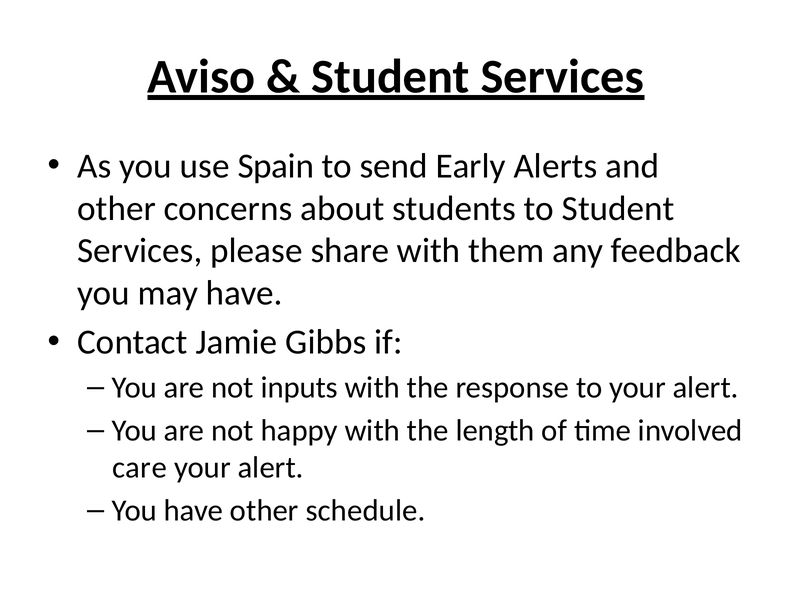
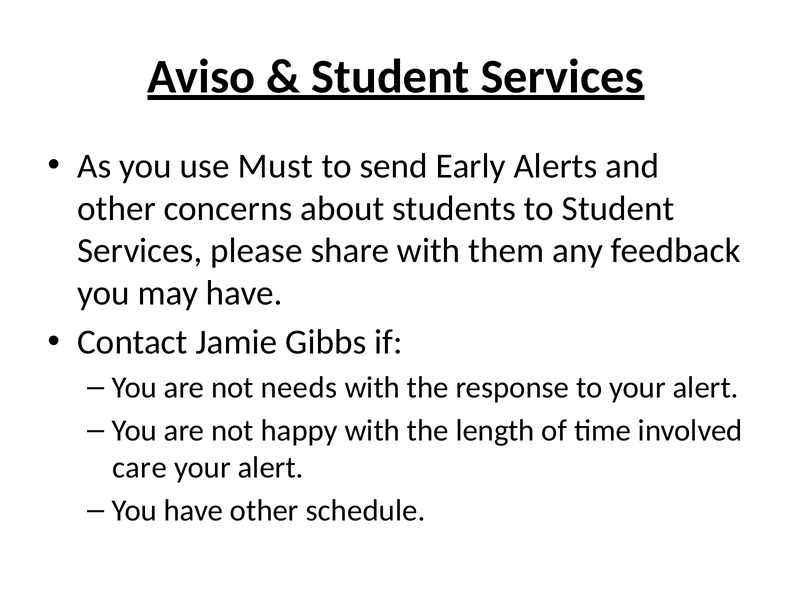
Spain: Spain -> Must
inputs: inputs -> needs
